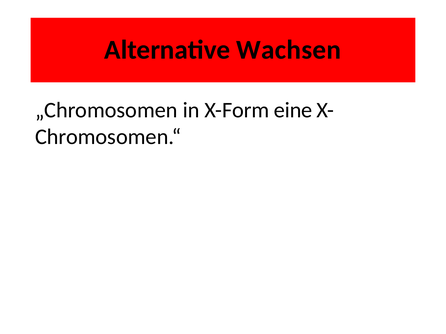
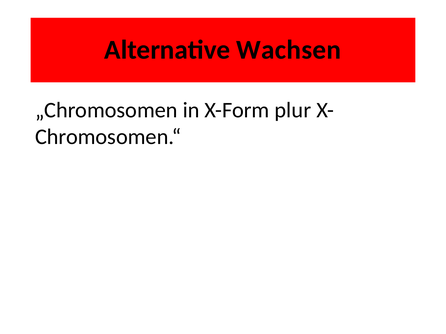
eine: eine -> plur
